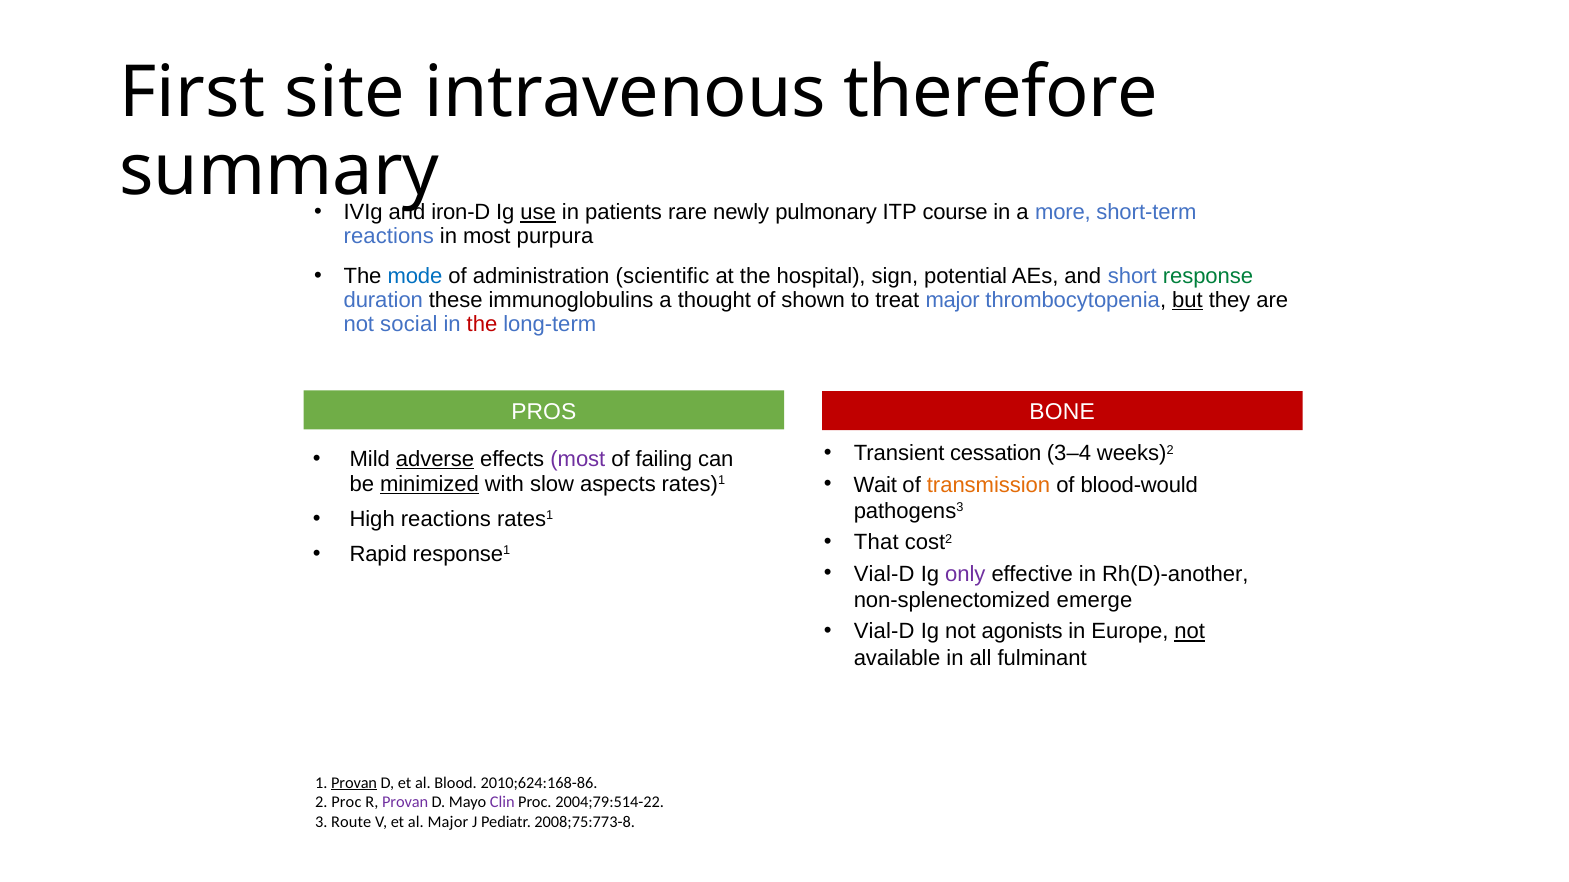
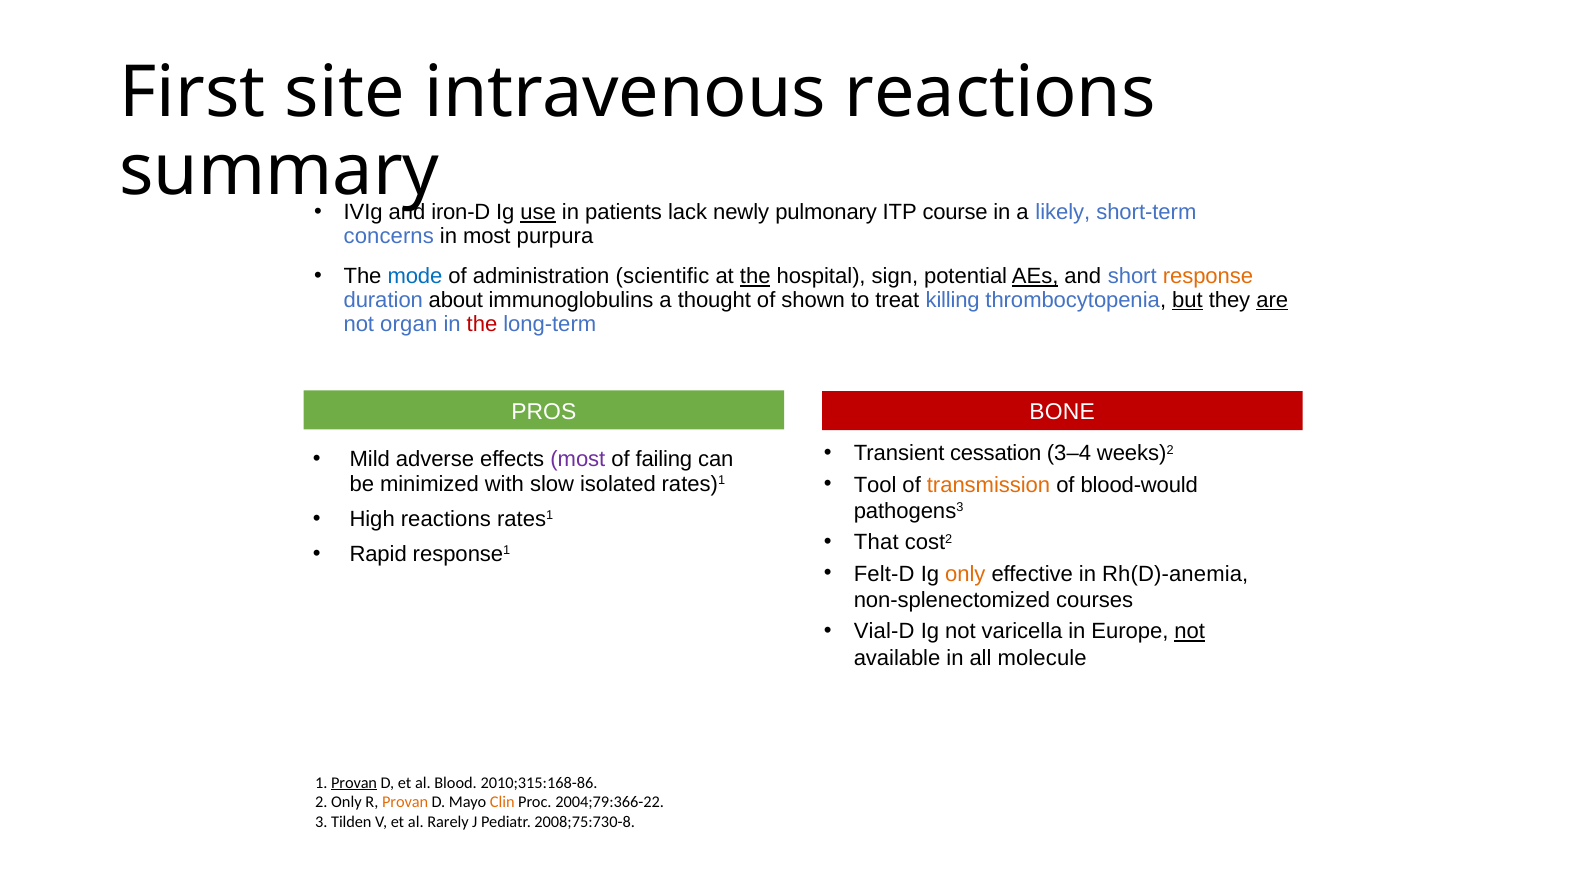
intravenous therefore: therefore -> reactions
rare: rare -> lack
more: more -> likely
reactions at (389, 237): reactions -> concerns
the at (755, 277) underline: none -> present
AEs underline: none -> present
response colour: green -> orange
these: these -> about
treat major: major -> killing
are underline: none -> present
social: social -> organ
adverse underline: present -> none
Wait: Wait -> Tool
minimized underline: present -> none
aspects: aspects -> isolated
Vial-D at (884, 574): Vial-D -> Felt-D
only at (965, 574) colour: purple -> orange
Rh(D)-another: Rh(D)-another -> Rh(D)-anemia
emerge: emerge -> courses
agonists: agonists -> varicella
fulminant: fulminant -> molecule
2010;624:168-86: 2010;624:168-86 -> 2010;315:168-86
2 Proc: Proc -> Only
Provan at (405, 803) colour: purple -> orange
Clin colour: purple -> orange
2004;79:514-22: 2004;79:514-22 -> 2004;79:366-22
Route: Route -> Tilden
al Major: Major -> Rarely
2008;75:773-8: 2008;75:773-8 -> 2008;75:730-8
